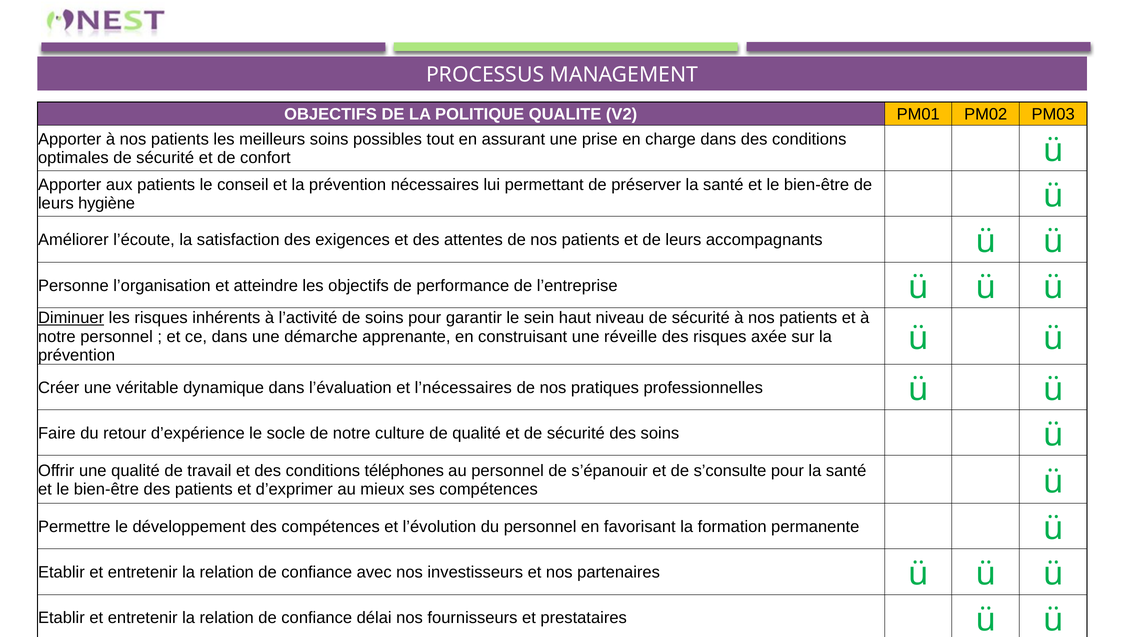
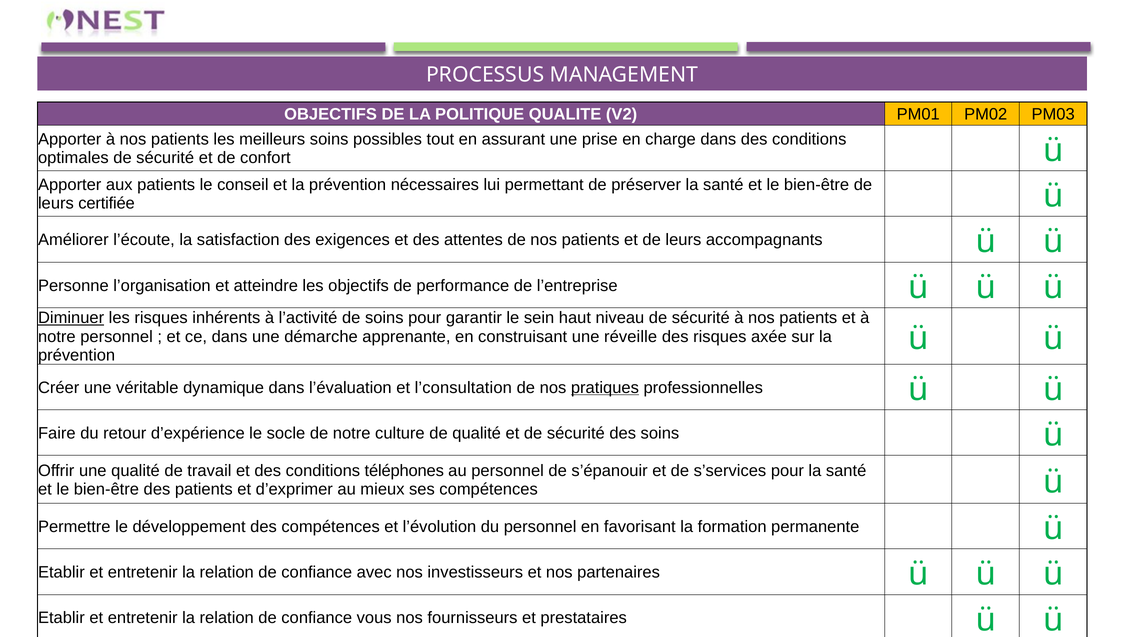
hygiène: hygiène -> certifiée
l’nécessaires: l’nécessaires -> l’consultation
pratiques underline: none -> present
s’consulte: s’consulte -> s’services
délai: délai -> vous
